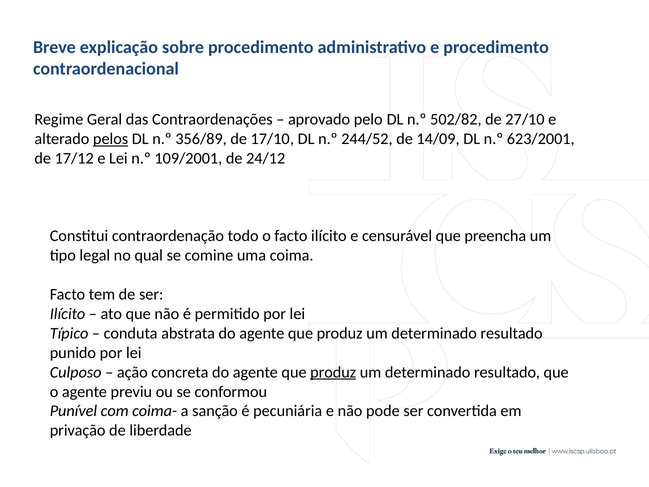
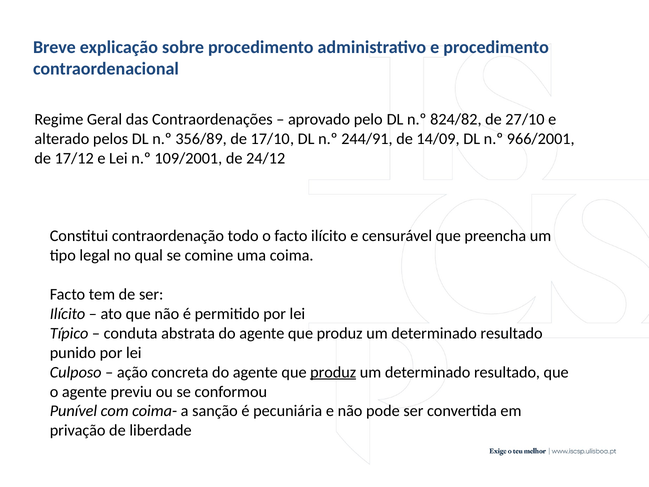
502/82: 502/82 -> 824/82
pelos underline: present -> none
244/52: 244/52 -> 244/91
623/2001: 623/2001 -> 966/2001
